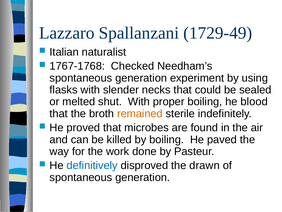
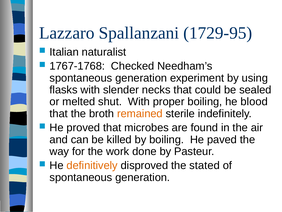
1729-49: 1729-49 -> 1729-95
definitively colour: blue -> orange
drawn: drawn -> stated
